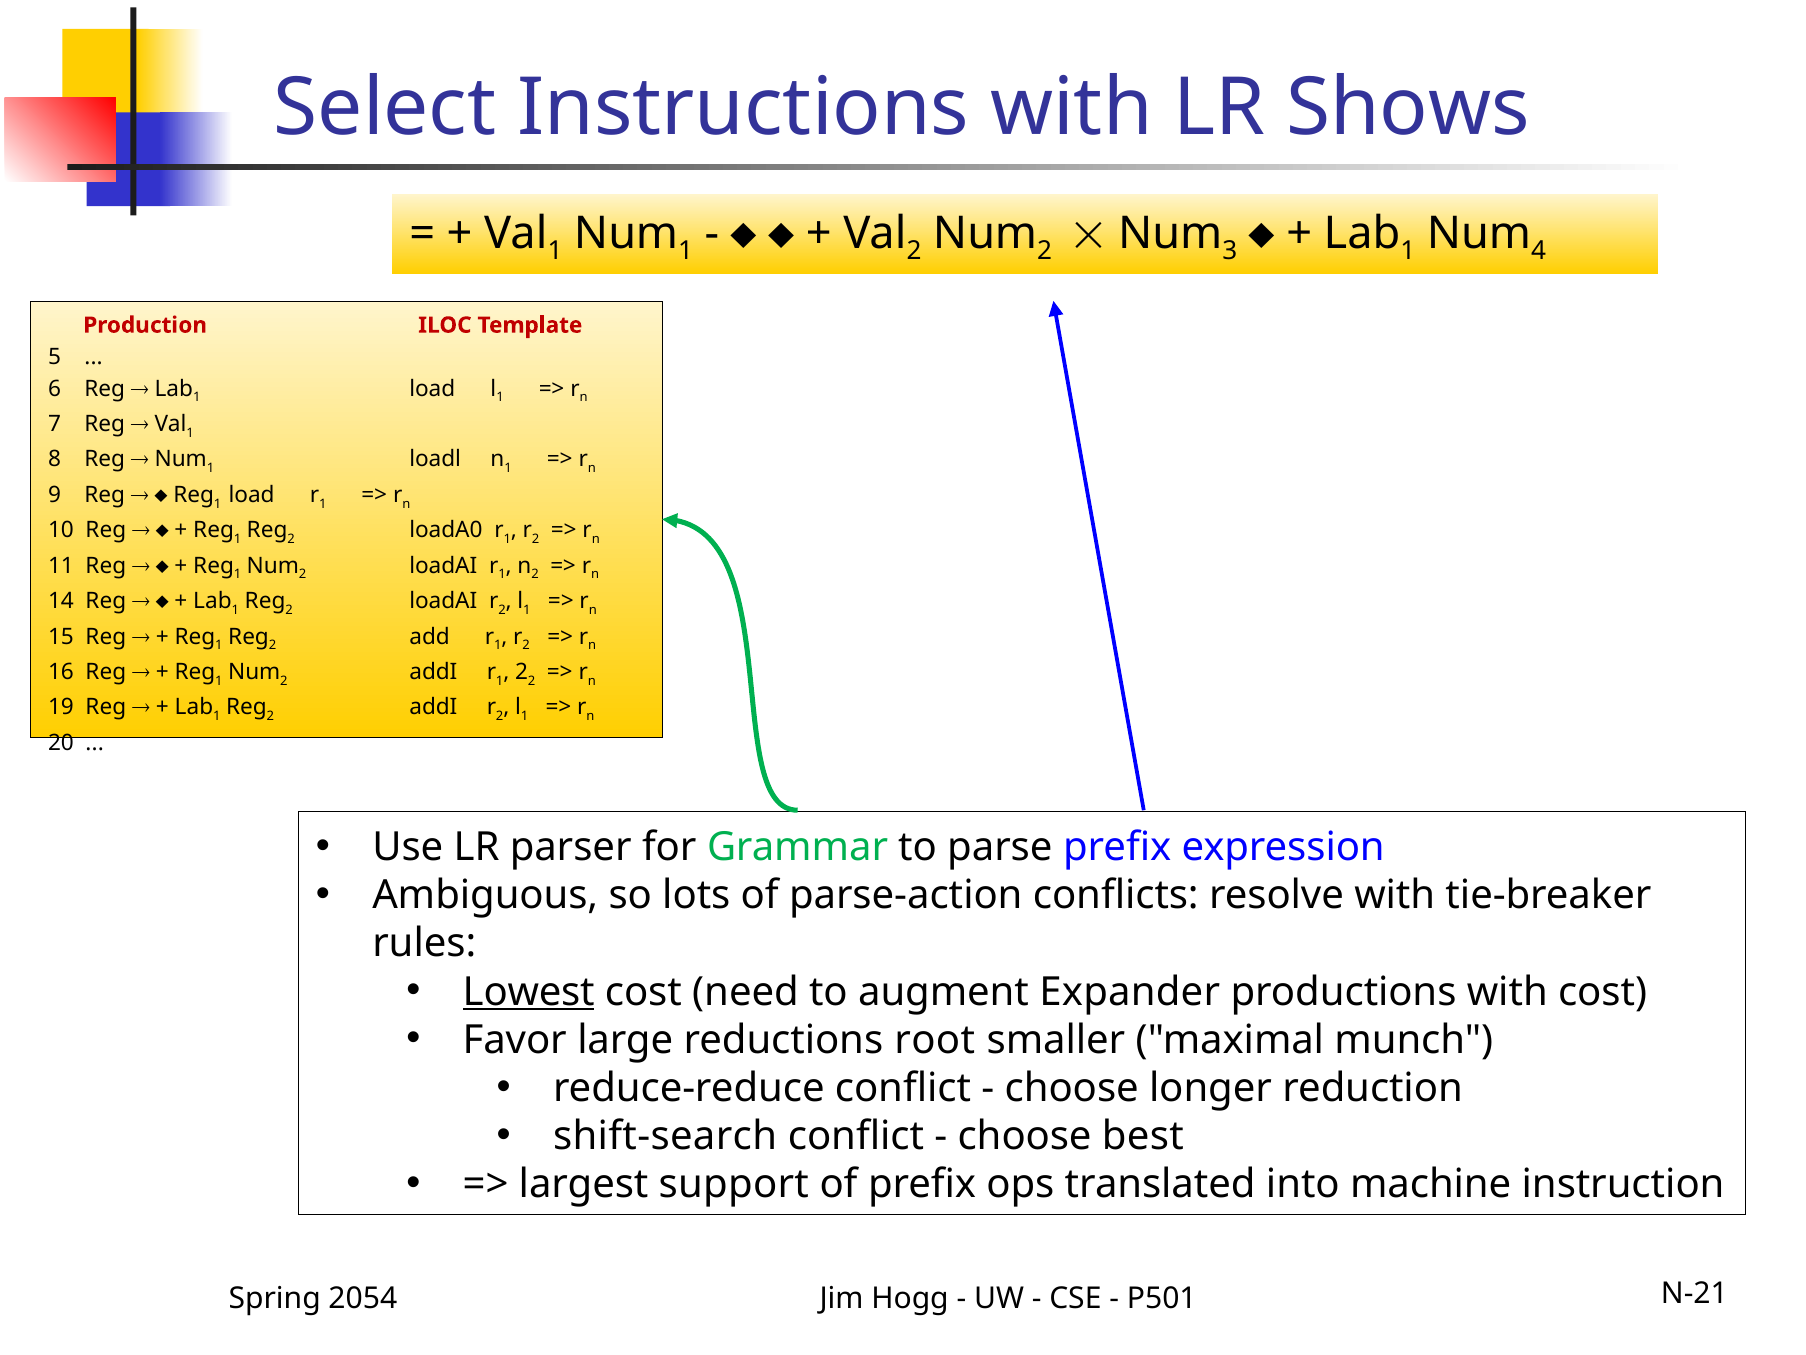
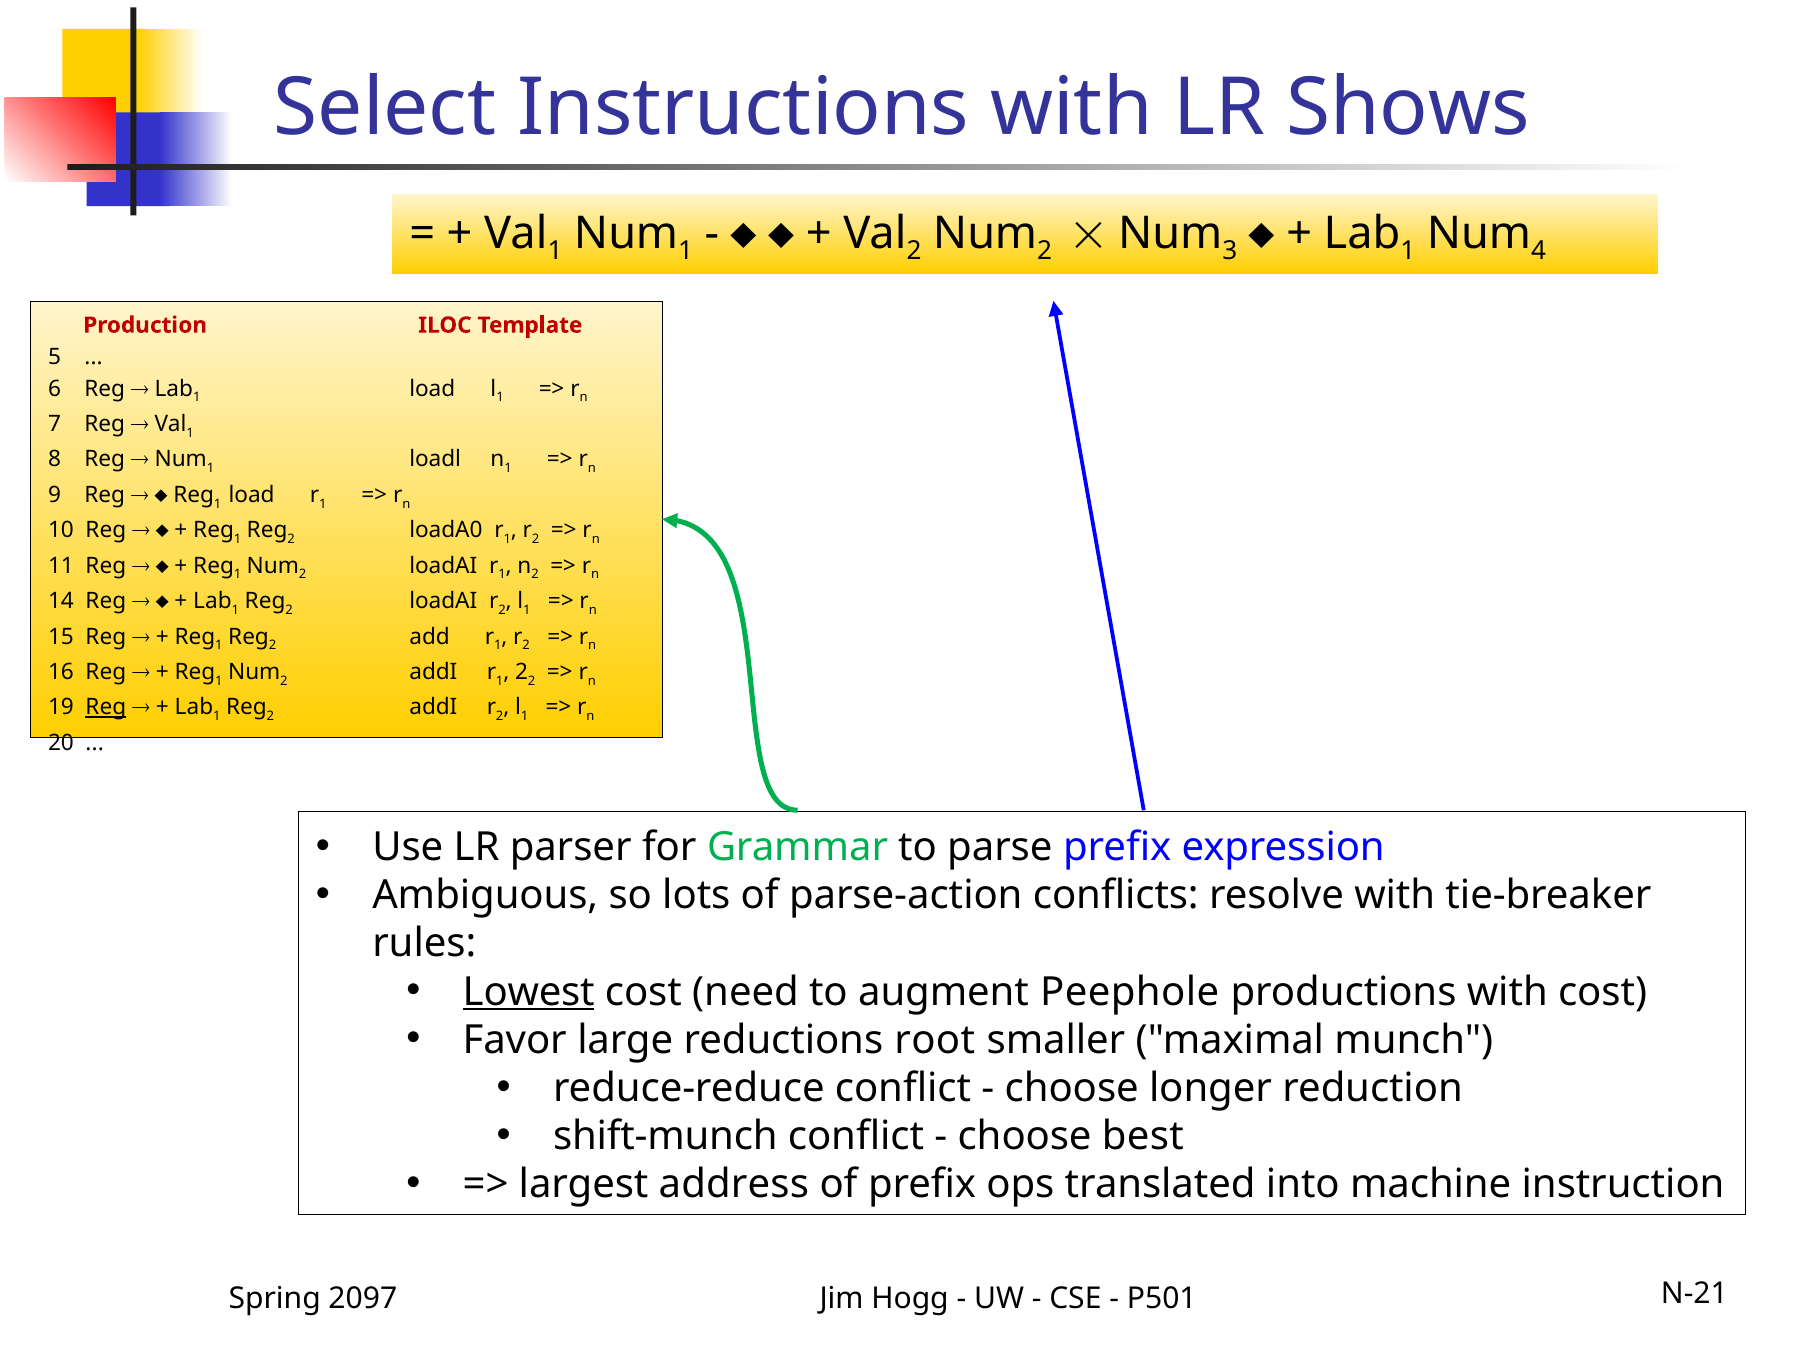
Reg at (106, 707) underline: none -> present
Expander: Expander -> Peephole
shift-search: shift-search -> shift-munch
support: support -> address
2054: 2054 -> 2097
